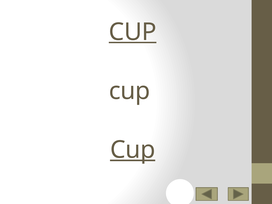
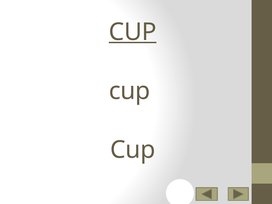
Cup at (133, 150) underline: present -> none
